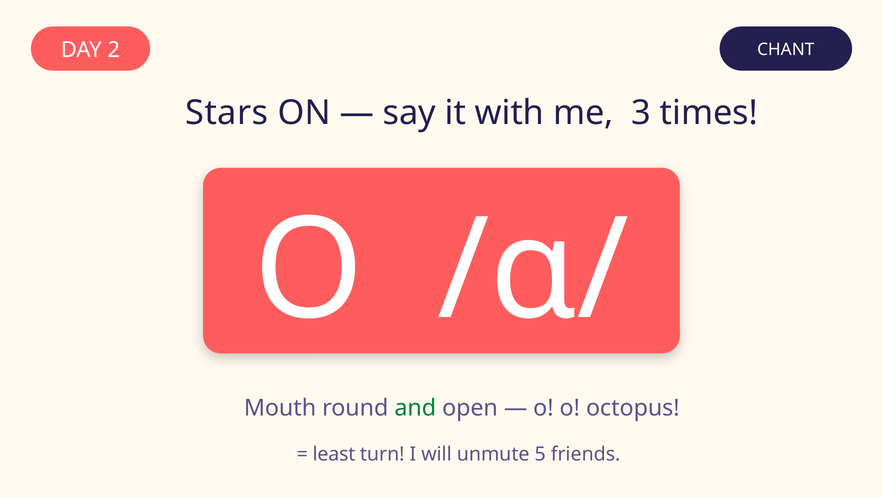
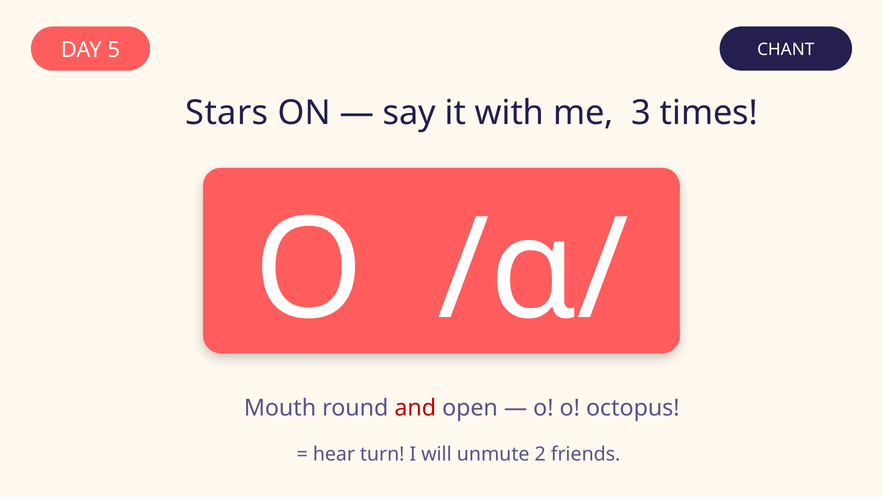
2: 2 -> 5
and colour: green -> red
least: least -> hear
5: 5 -> 2
